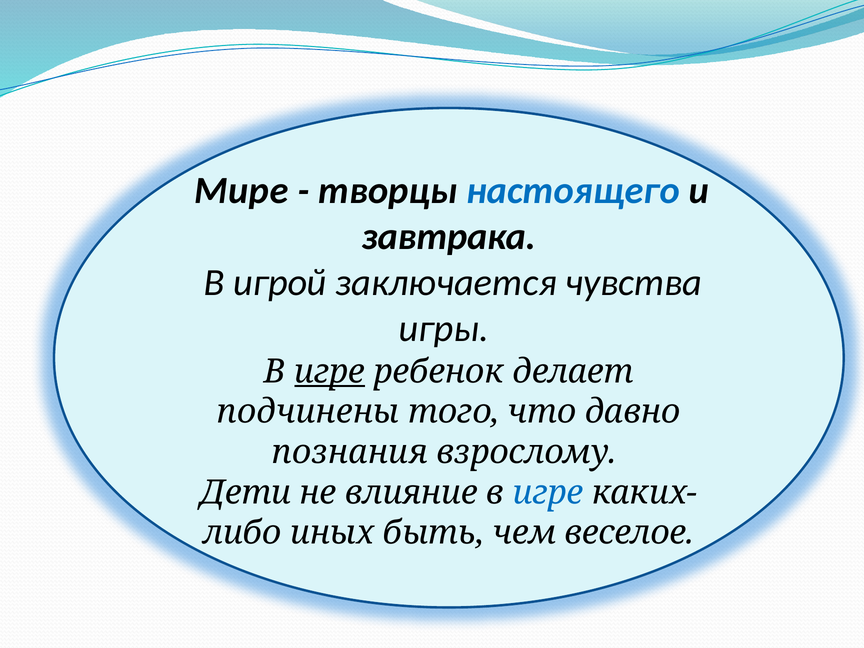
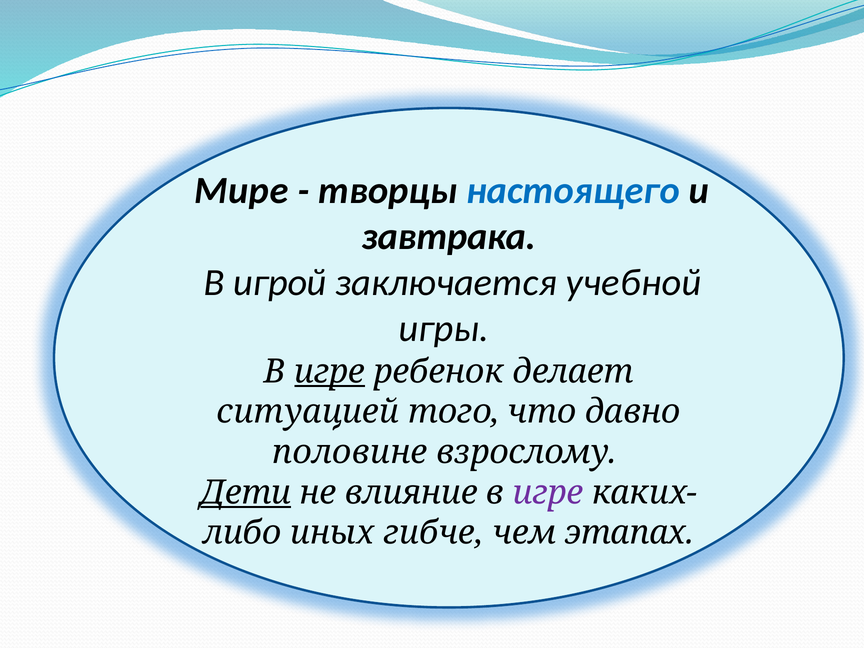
чувства: чувства -> учебной
подчинены: подчинены -> ситуацией
познания: познания -> половине
Дети underline: none -> present
игре at (548, 493) colour: blue -> purple
быть: быть -> гибче
веселое: веселое -> этапах
